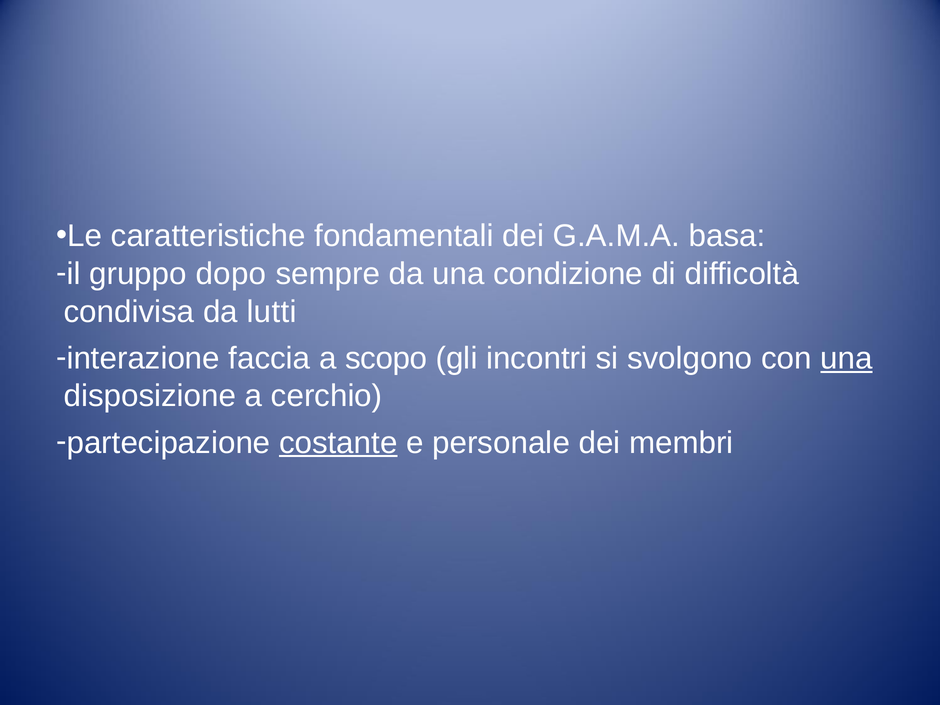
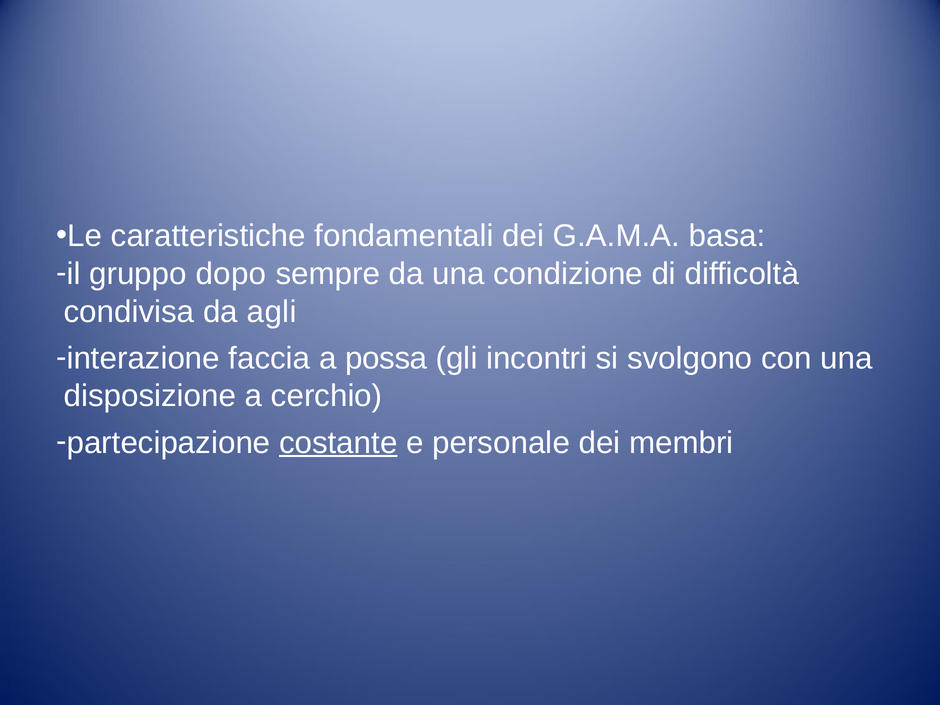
lutti: lutti -> agli
scopo: scopo -> possa
una at (846, 358) underline: present -> none
